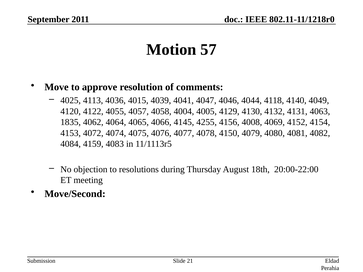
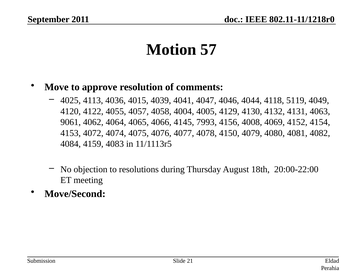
4140: 4140 -> 5119
1835: 1835 -> 9061
4255: 4255 -> 7993
